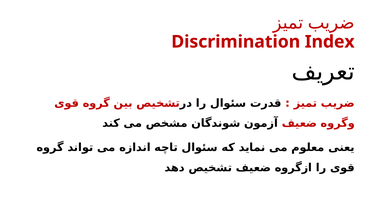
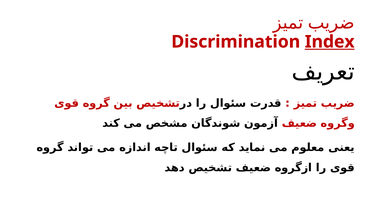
Index underline: none -> present
